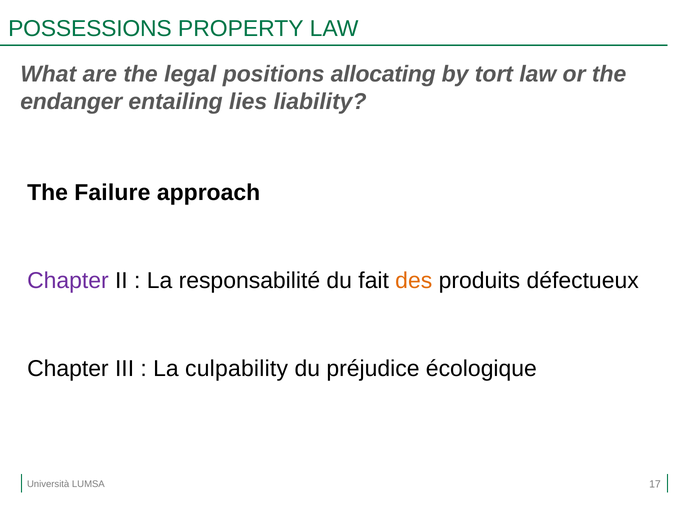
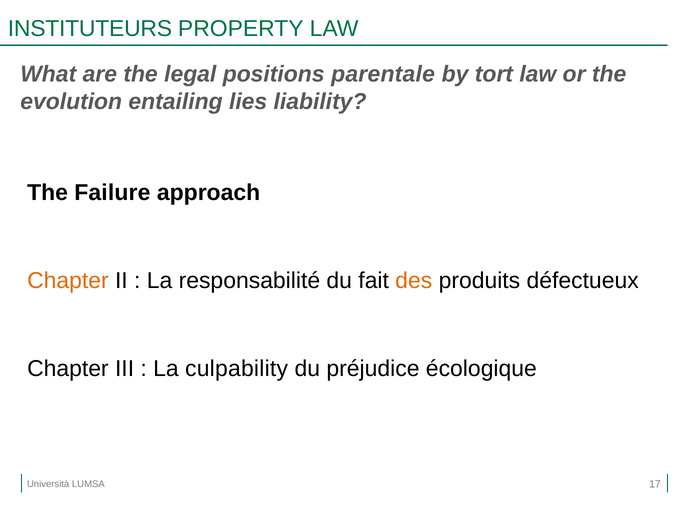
POSSESSIONS: POSSESSIONS -> INSTITUTEURS
allocating: allocating -> parentale
endanger: endanger -> evolution
Chapter at (68, 281) colour: purple -> orange
